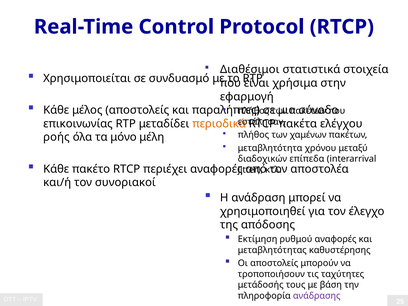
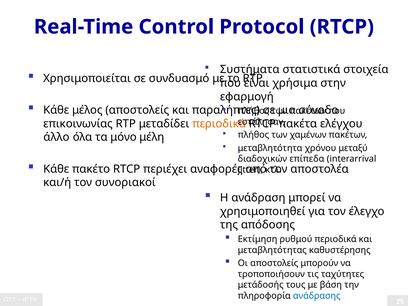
Διαθέσιμοι: Διαθέσιμοι -> Συστήματα
ροής: ροής -> άλλο
ρυθμού αναφορές: αναφορές -> περιοδικά
ανάδρασης colour: purple -> blue
